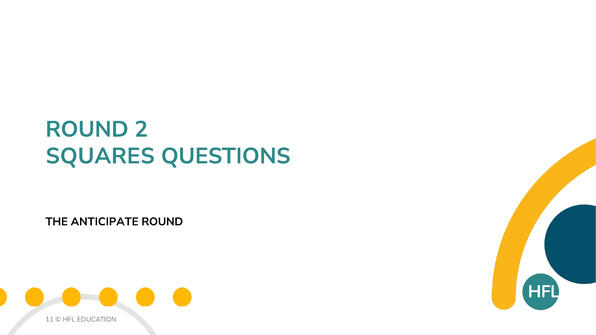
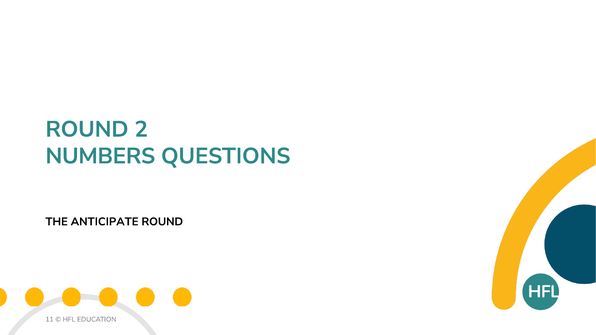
SQUARES: SQUARES -> NUMBERS
